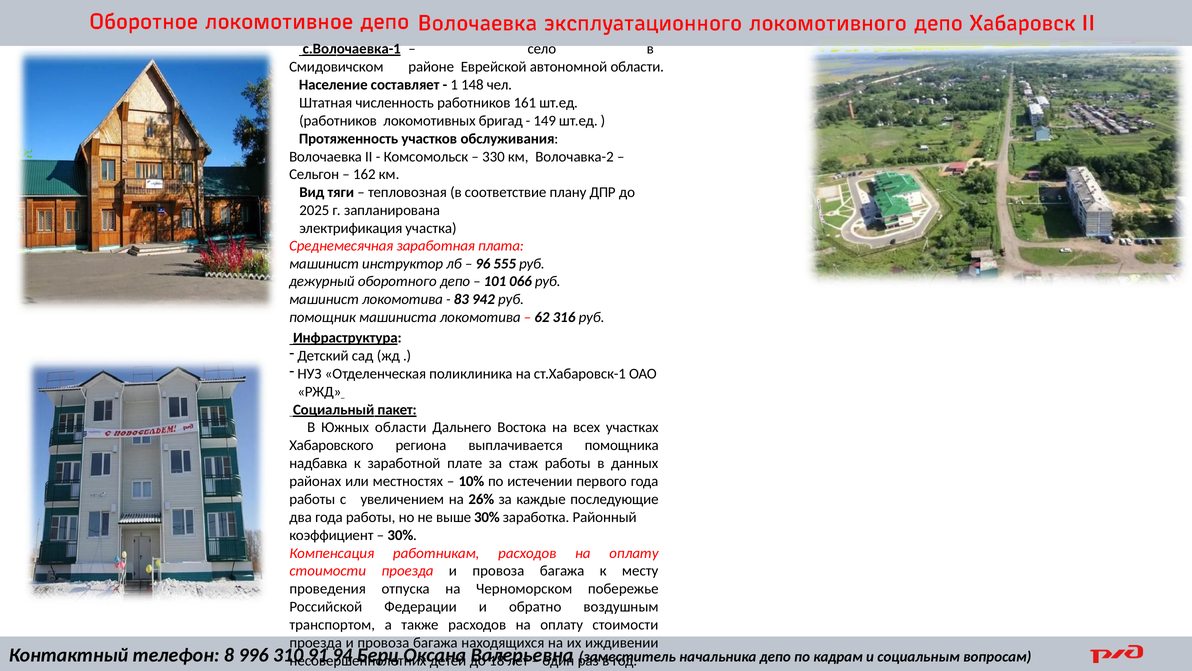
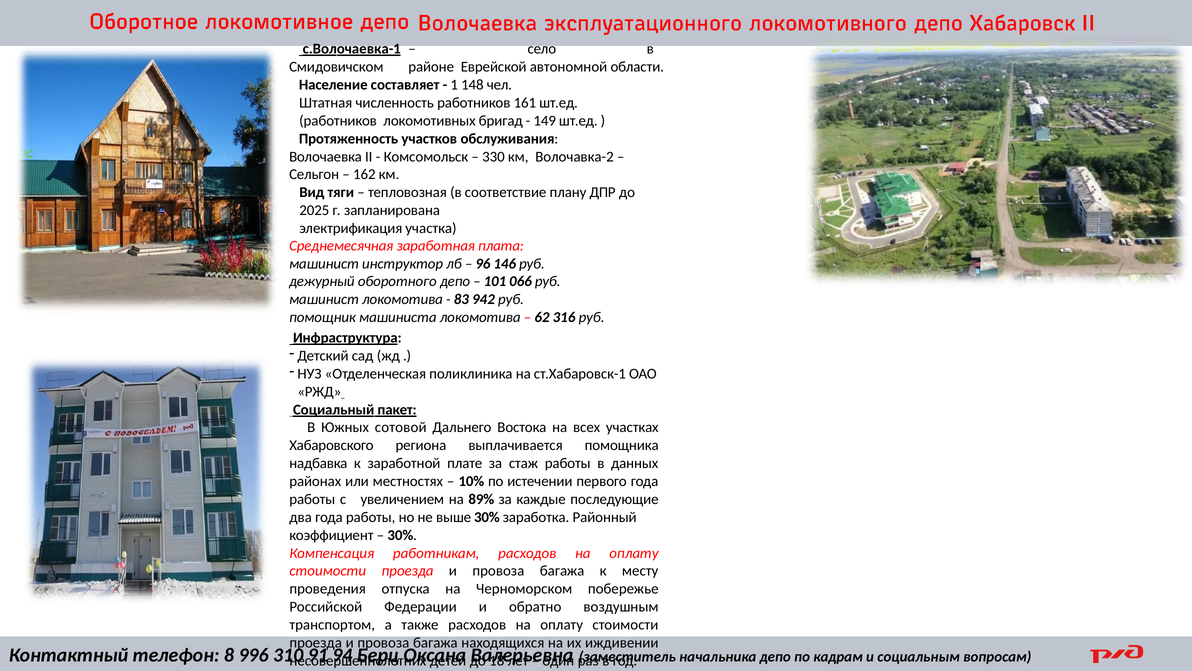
555: 555 -> 146
Южных области: области -> сотовой
26%: 26% -> 89%
